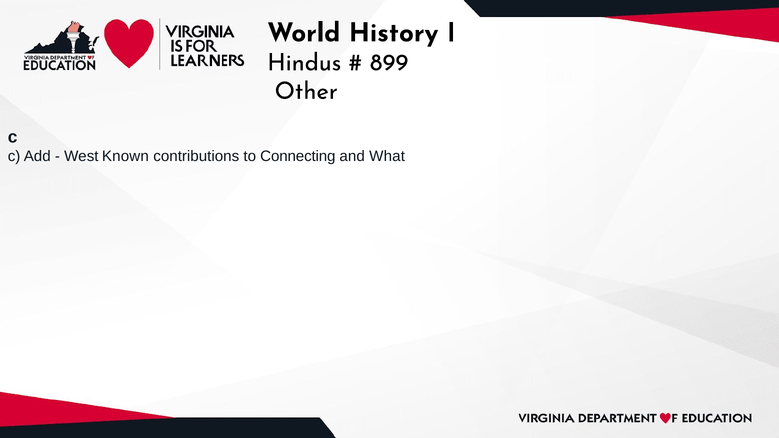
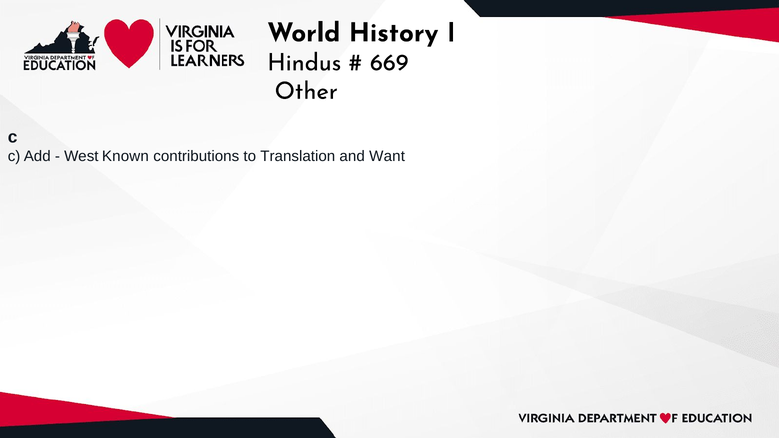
899: 899 -> 669
Connecting: Connecting -> Translation
What: What -> Want
